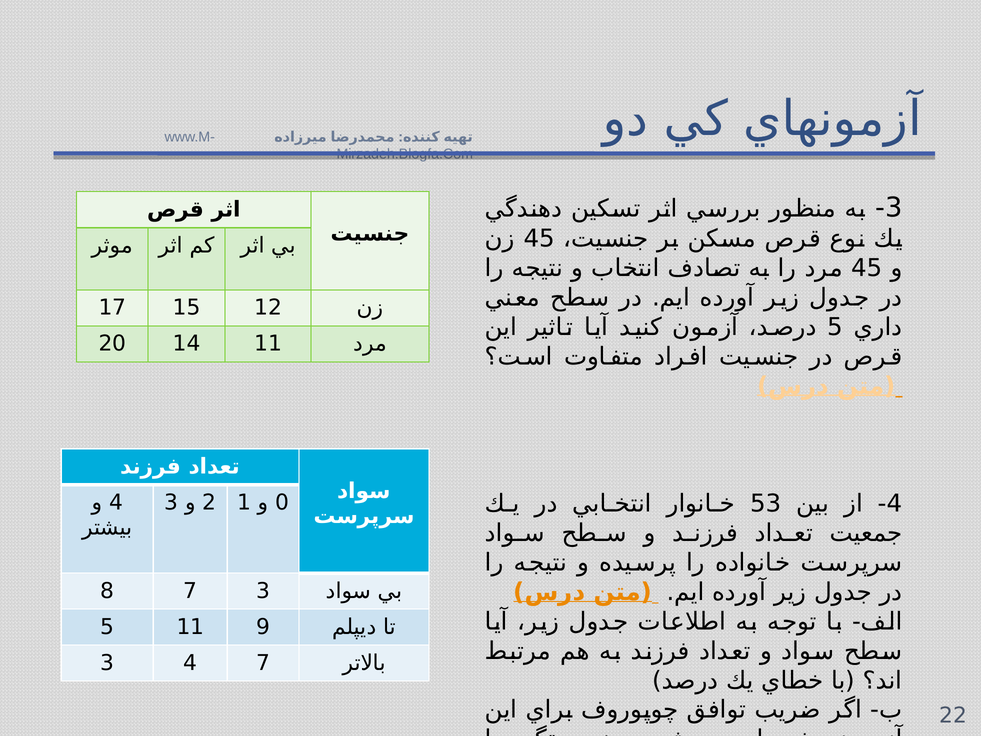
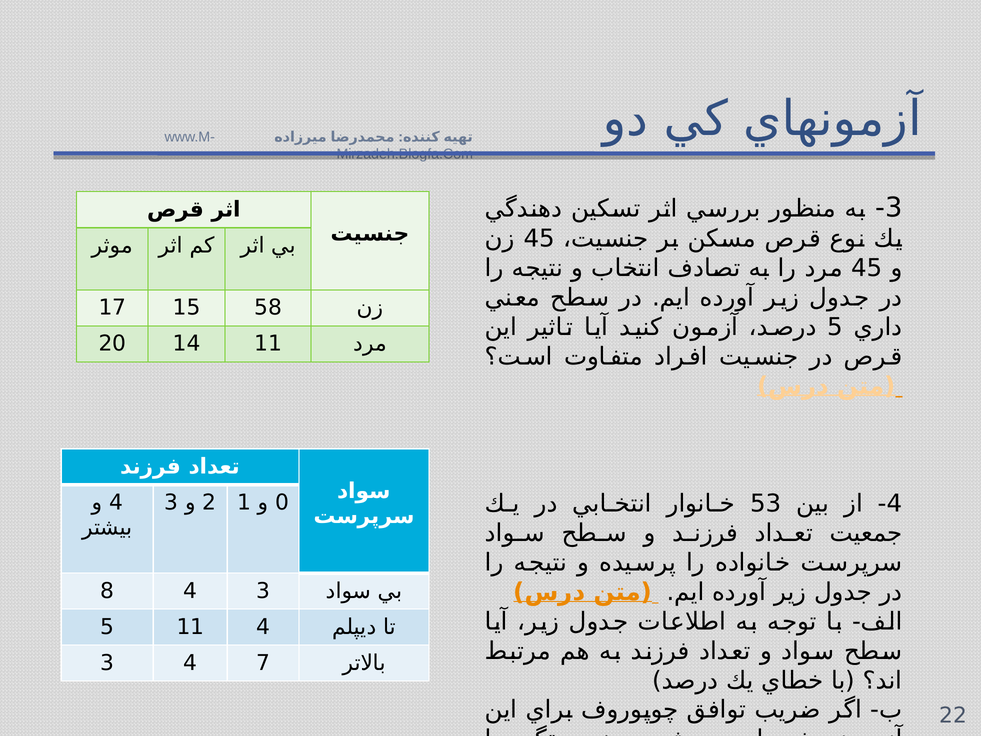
12: 12 -> 58
8 7: 7 -> 4
11 9: 9 -> 4
